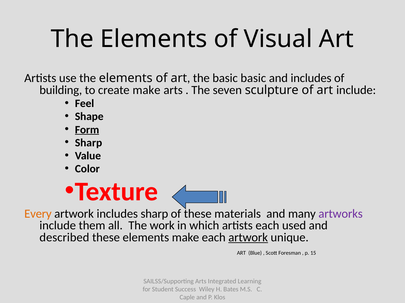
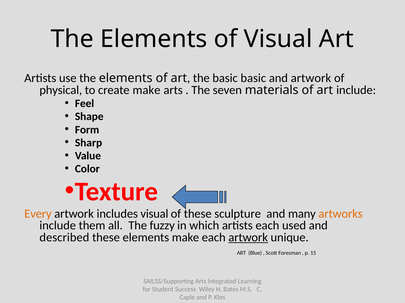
and includes: includes -> artwork
building: building -> physical
sculpture: sculpture -> materials
Form underline: present -> none
includes sharp: sharp -> visual
materials: materials -> sculpture
artworks colour: purple -> orange
work: work -> fuzzy
